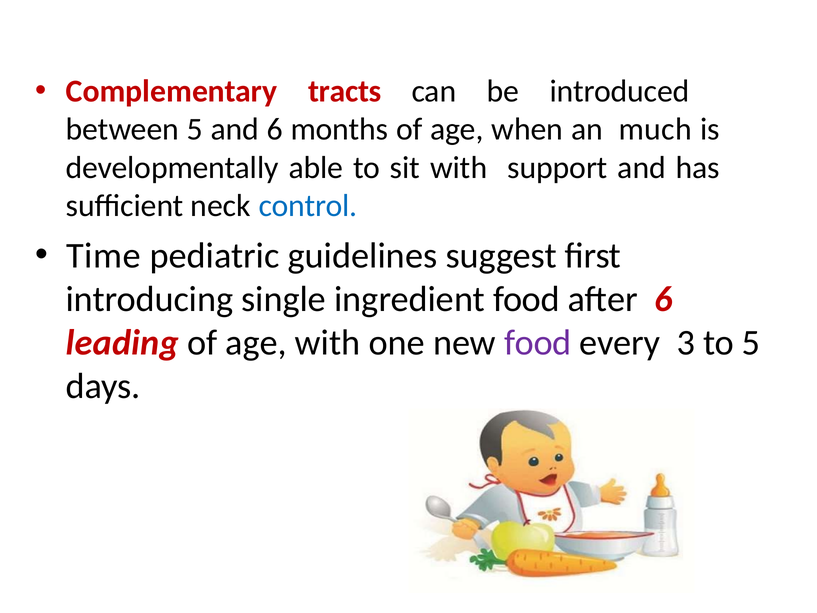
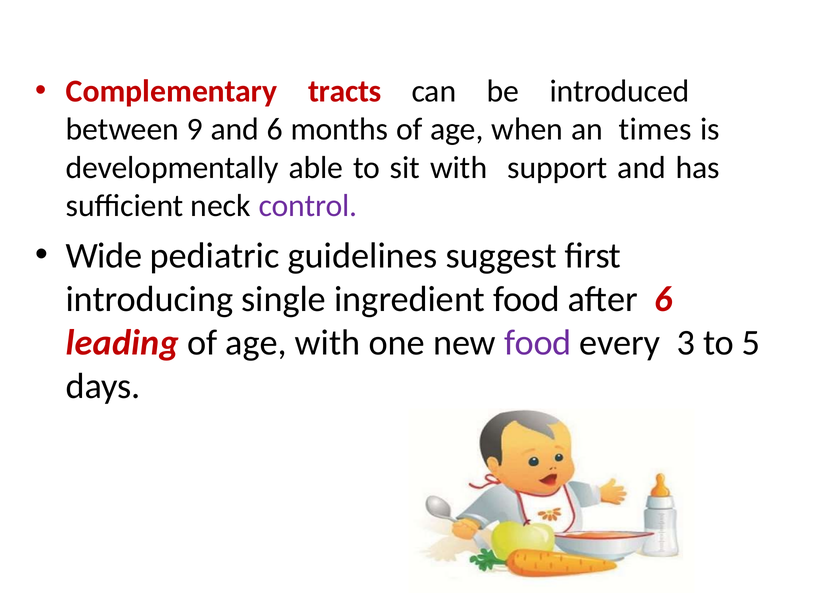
between 5: 5 -> 9
much: much -> times
control colour: blue -> purple
Time: Time -> Wide
